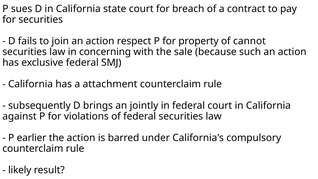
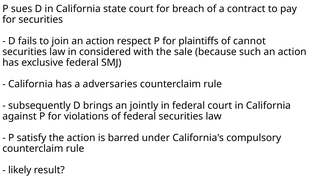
property: property -> plaintiffs
concerning: concerning -> considered
attachment: attachment -> adversaries
earlier: earlier -> satisfy
